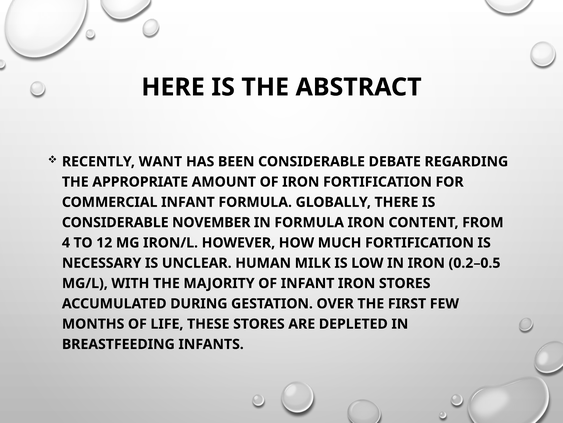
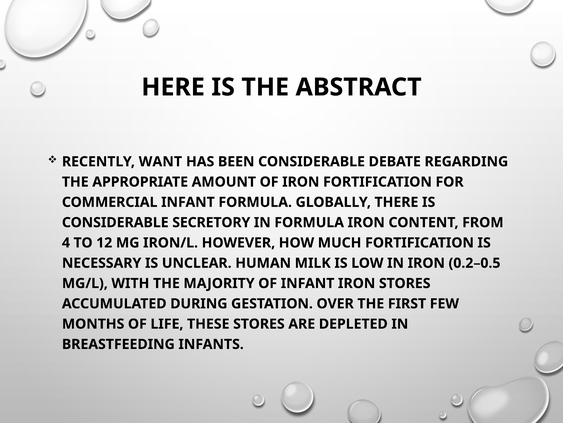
NOVEMBER: NOVEMBER -> SECRETORY
